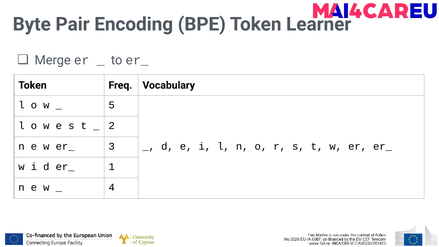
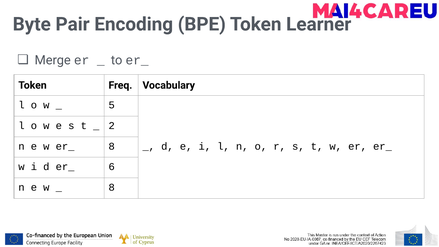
er_ 3: 3 -> 8
1: 1 -> 6
4 at (112, 187): 4 -> 8
